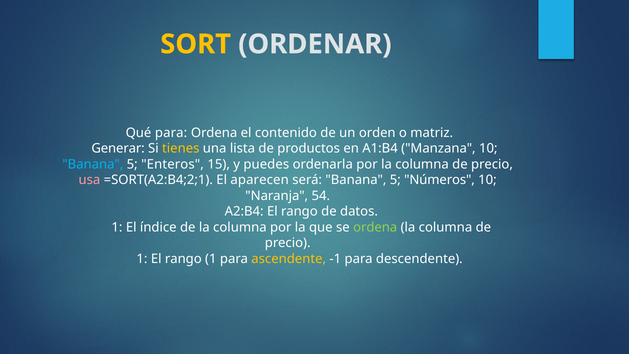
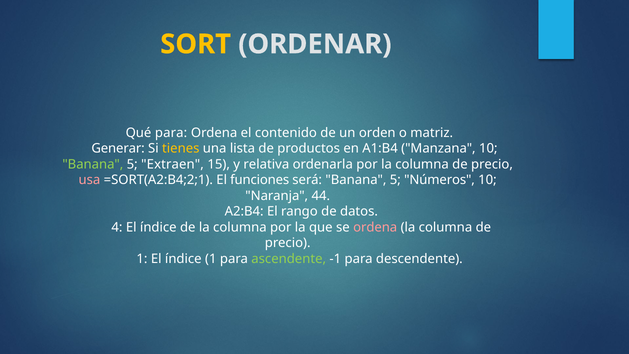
Banana at (93, 164) colour: light blue -> light green
Enteros: Enteros -> Extraen
puedes: puedes -> relativa
aparecen: aparecen -> funciones
54: 54 -> 44
1 at (117, 227): 1 -> 4
ordena at (375, 227) colour: light green -> pink
1 El rango: rango -> índice
ascendente colour: yellow -> light green
